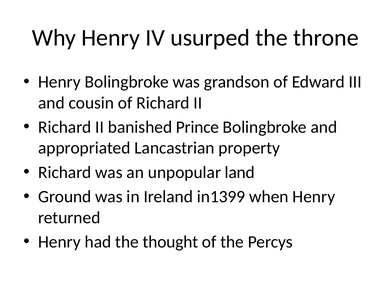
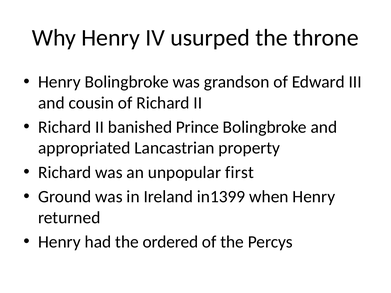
land: land -> first
thought: thought -> ordered
